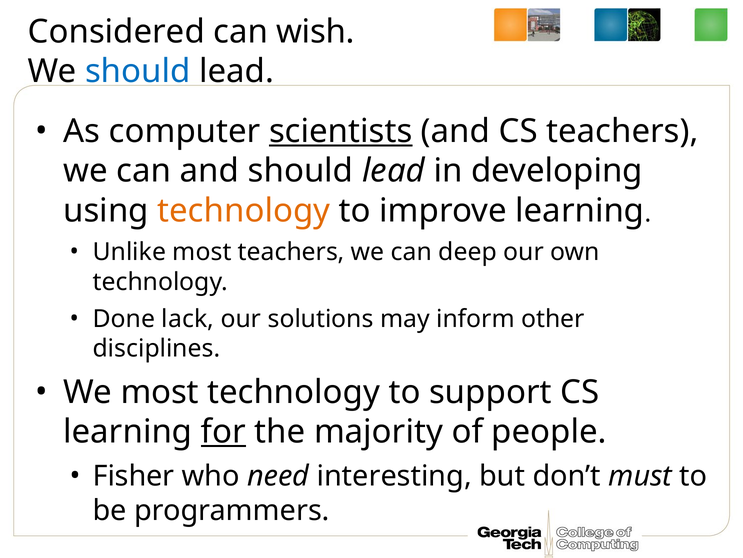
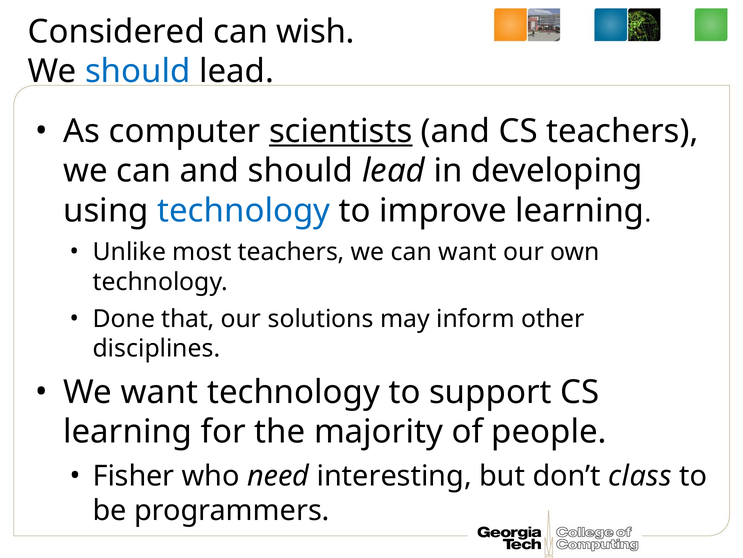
technology at (244, 210) colour: orange -> blue
can deep: deep -> want
lack: lack -> that
We most: most -> want
for underline: present -> none
must: must -> class
